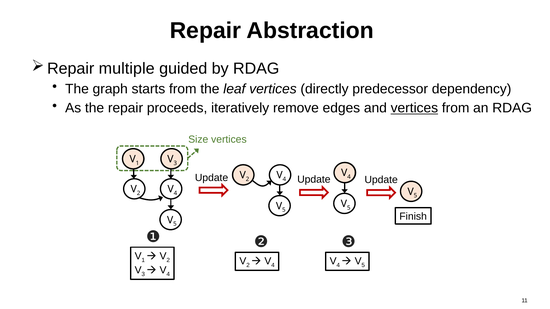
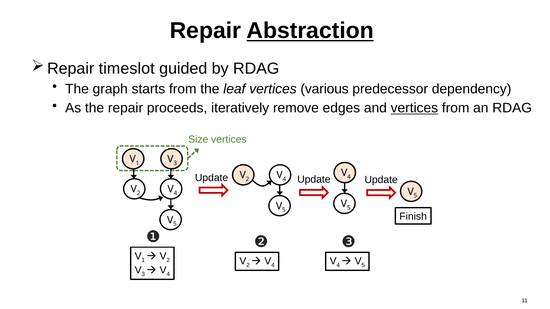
Abstraction underline: none -> present
multiple: multiple -> timeslot
directly: directly -> various
